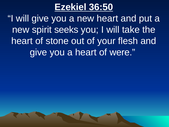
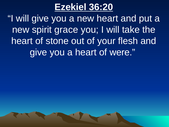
36:50: 36:50 -> 36:20
seeks: seeks -> grace
